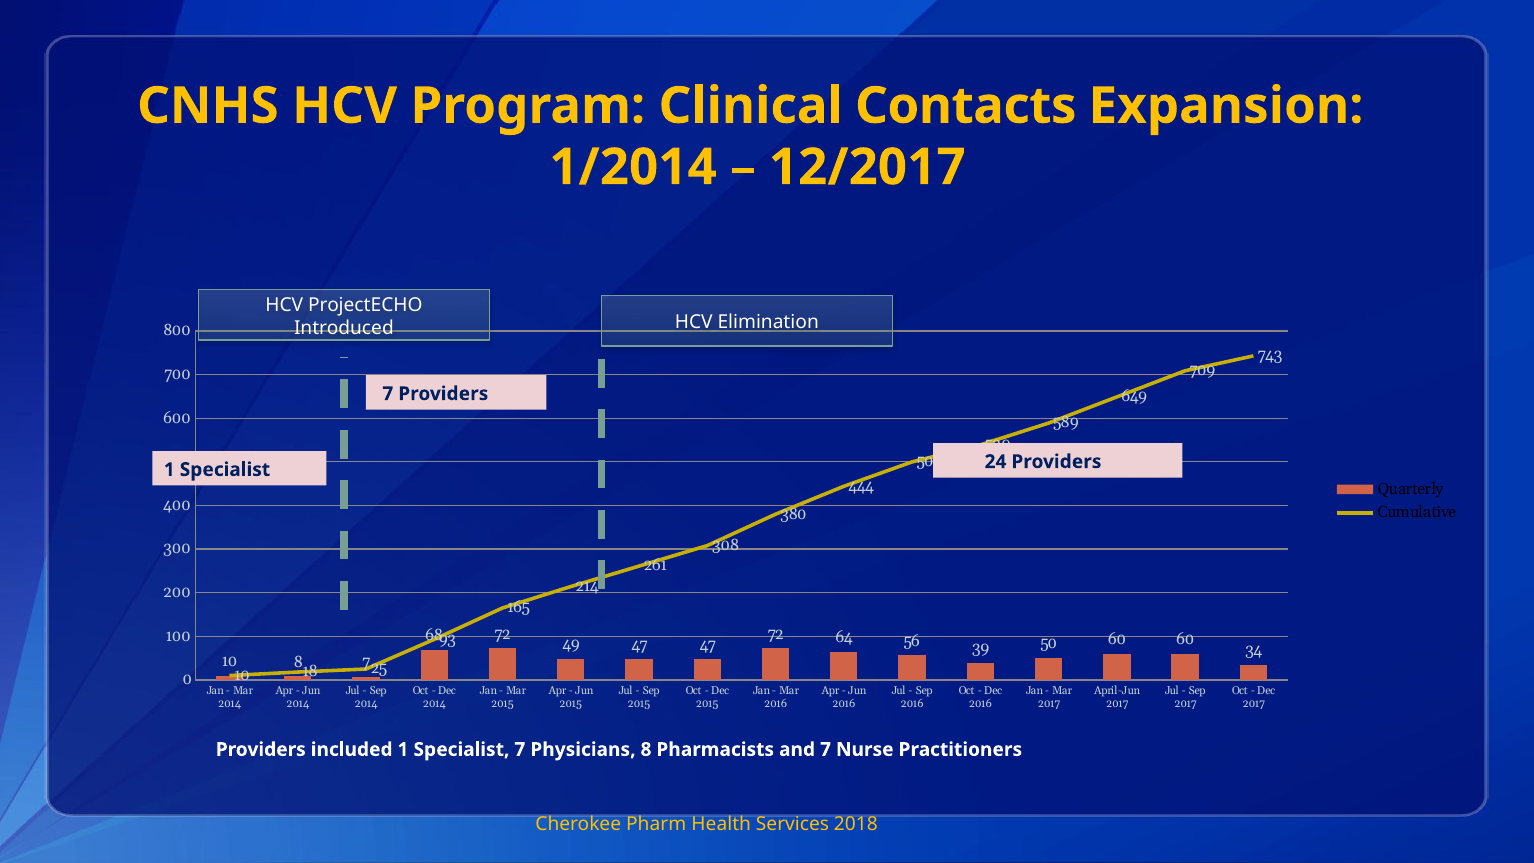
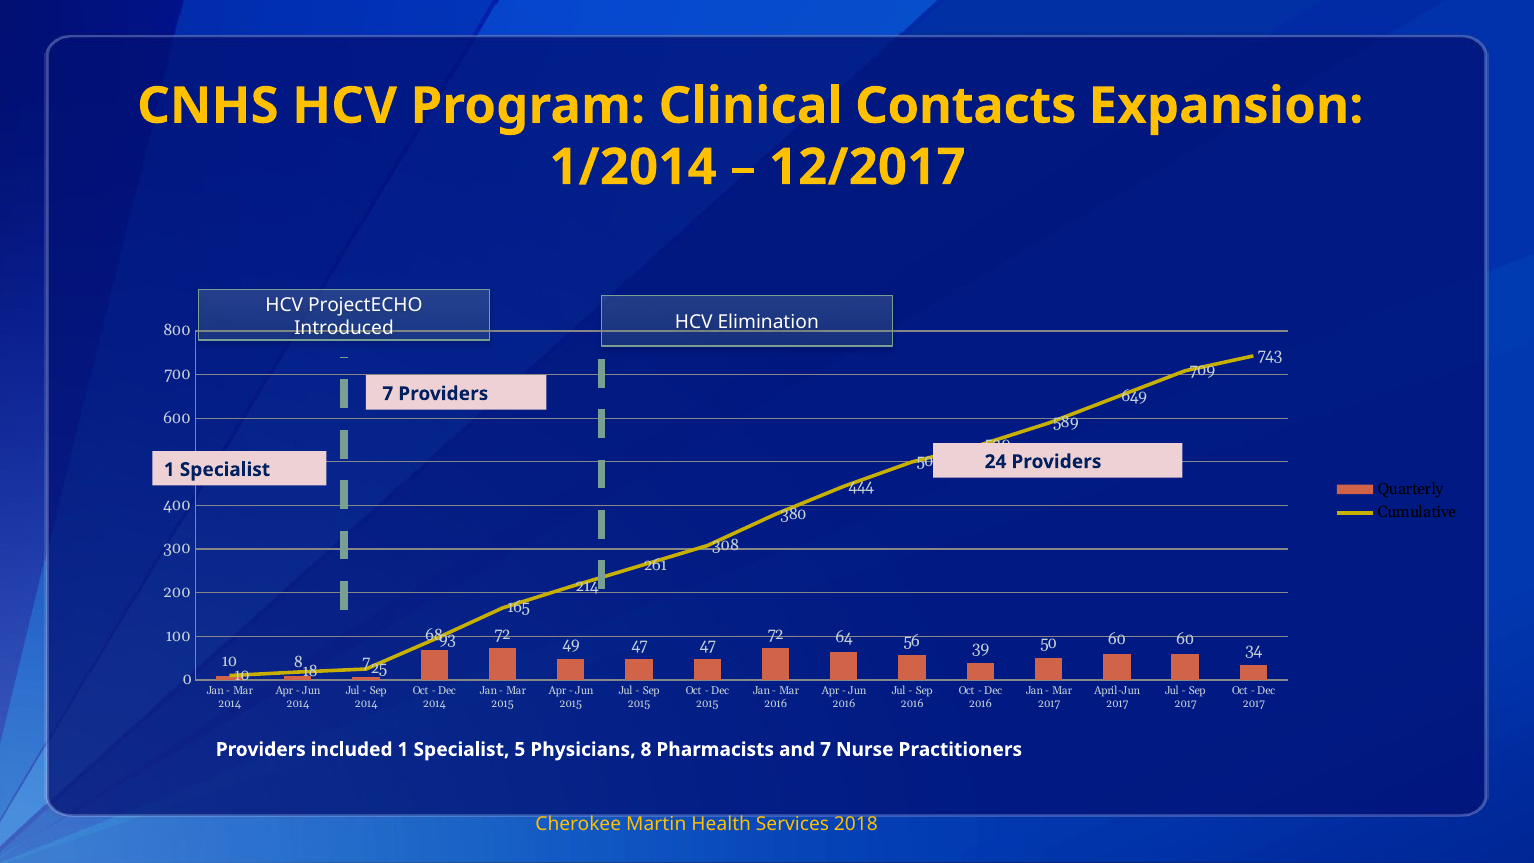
Specialist 7: 7 -> 5
Pharm: Pharm -> Martin
